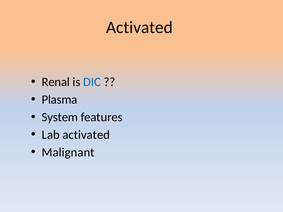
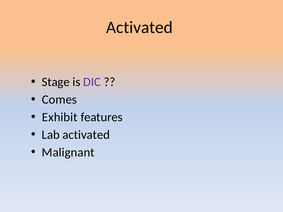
Renal: Renal -> Stage
DIC colour: blue -> purple
Plasma: Plasma -> Comes
System: System -> Exhibit
